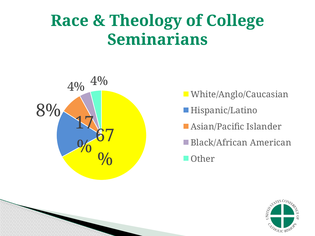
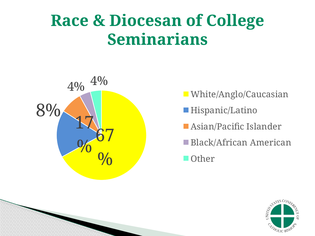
Theology: Theology -> Diocesan
